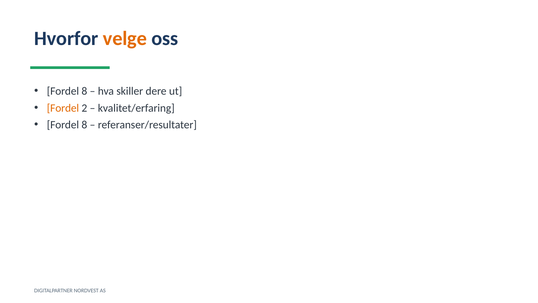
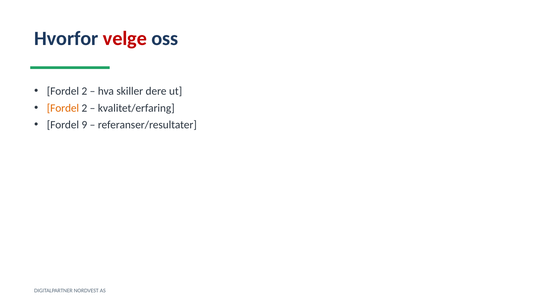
velge colour: orange -> red
8 at (84, 91): 8 -> 2
8 at (84, 125): 8 -> 9
